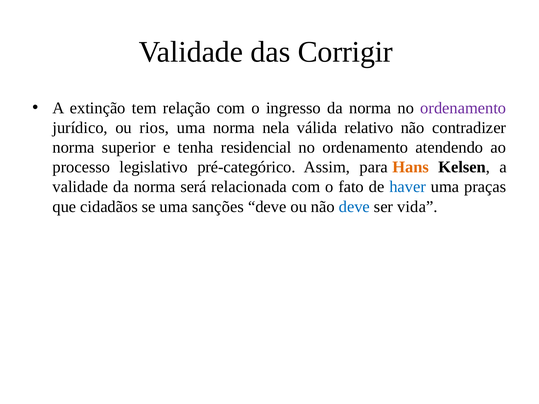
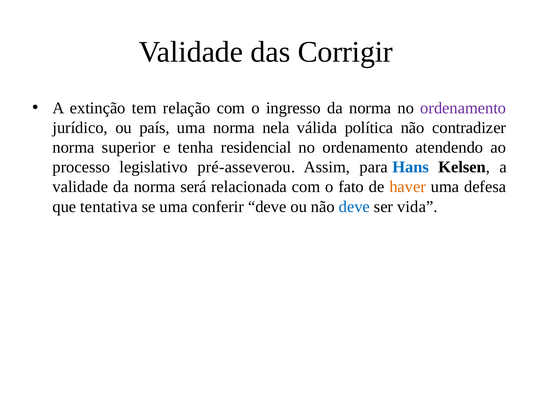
rios: rios -> país
relativo: relativo -> política
pré-categórico: pré-categórico -> pré-asseverou
Hans colour: orange -> blue
haver colour: blue -> orange
praças: praças -> defesa
cidadãos: cidadãos -> tentativa
sanções: sanções -> conferir
